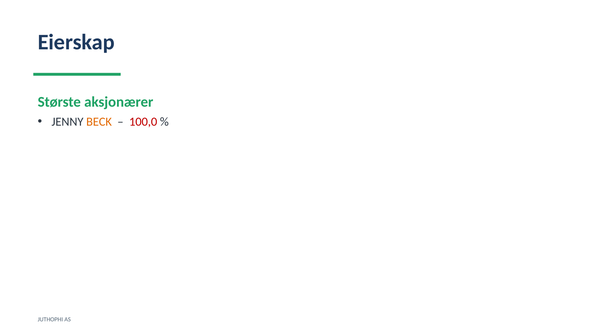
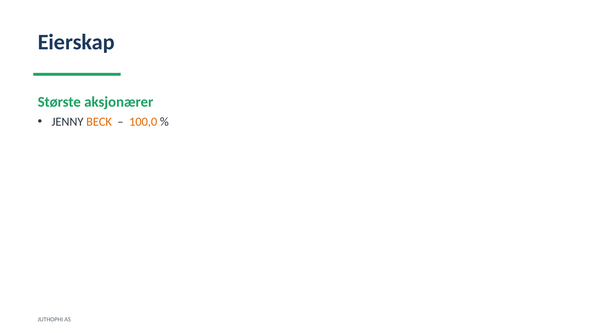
100,0 colour: red -> orange
